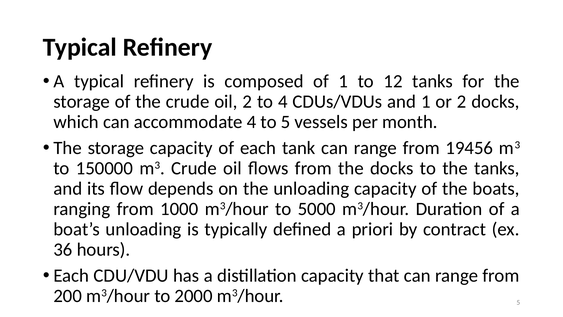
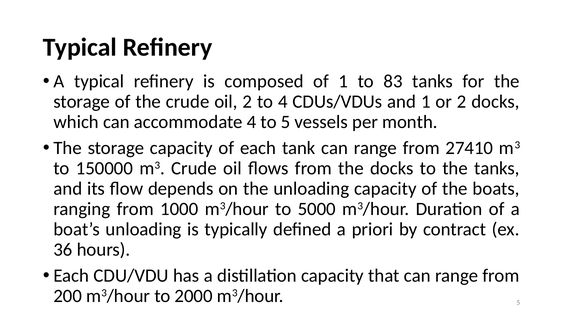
12: 12 -> 83
19456: 19456 -> 27410
